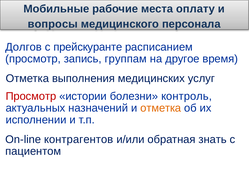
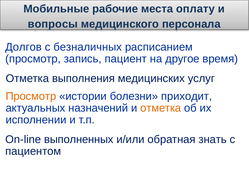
прейскуранте: прейскуранте -> безналичных
группам: группам -> пациент
Просмотр at (31, 96) colour: red -> orange
контроль: контроль -> приходит
контрагентов: контрагентов -> выполненных
